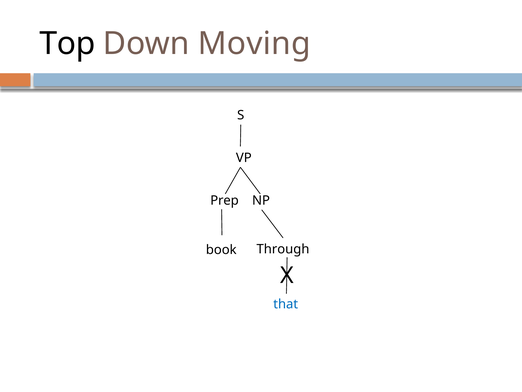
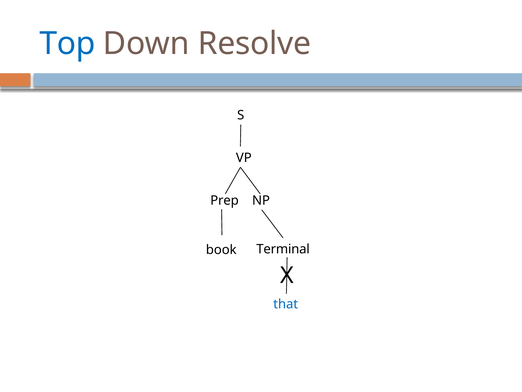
Top colour: black -> blue
Moving: Moving -> Resolve
Through: Through -> Terminal
